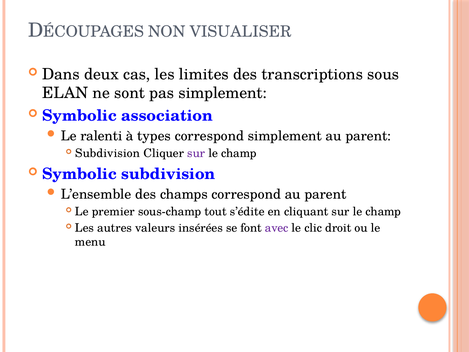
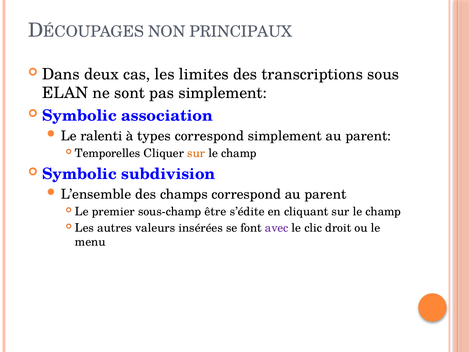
VISUALISER: VISUALISER -> PRINCIPAUX
Subdivision at (108, 153): Subdivision -> Temporelles
sur at (196, 153) colour: purple -> orange
tout: tout -> être
